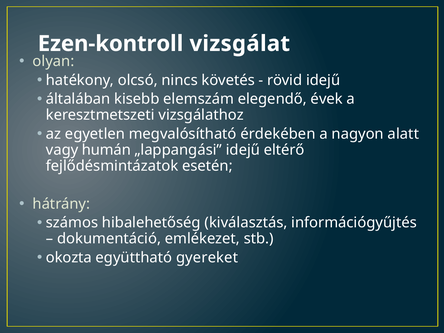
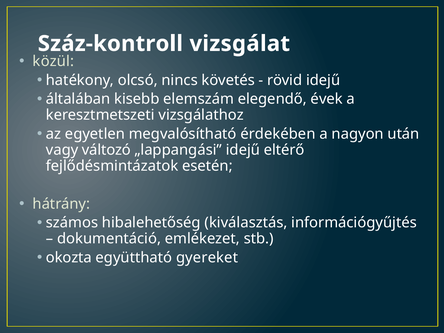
Ezen-kontroll: Ezen-kontroll -> Száz-kontroll
olyan: olyan -> közül
alatt: alatt -> után
humán: humán -> változó
